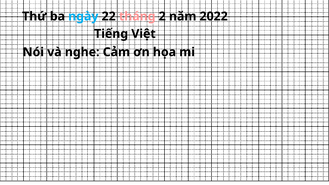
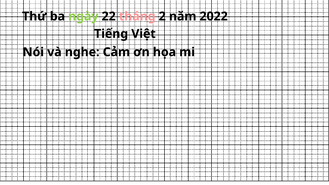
ngày colour: light blue -> light green
